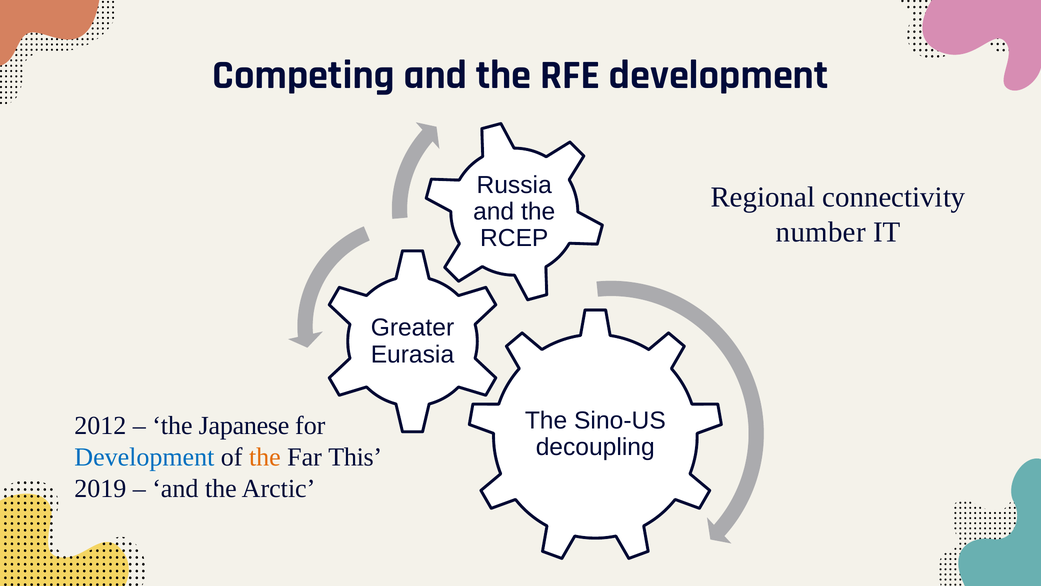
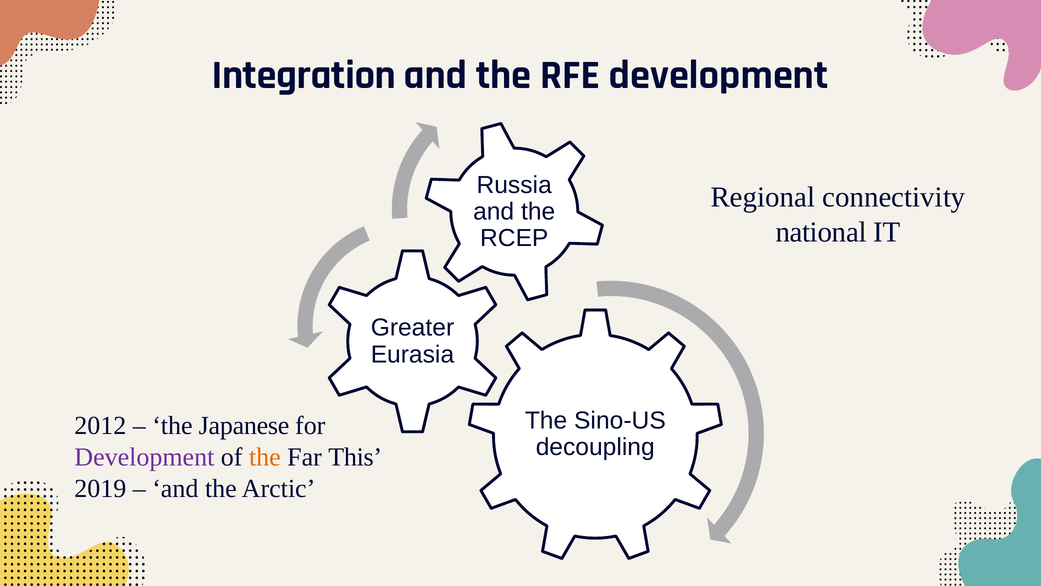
Competing: Competing -> Integration
number: number -> national
Development at (144, 457) colour: blue -> purple
